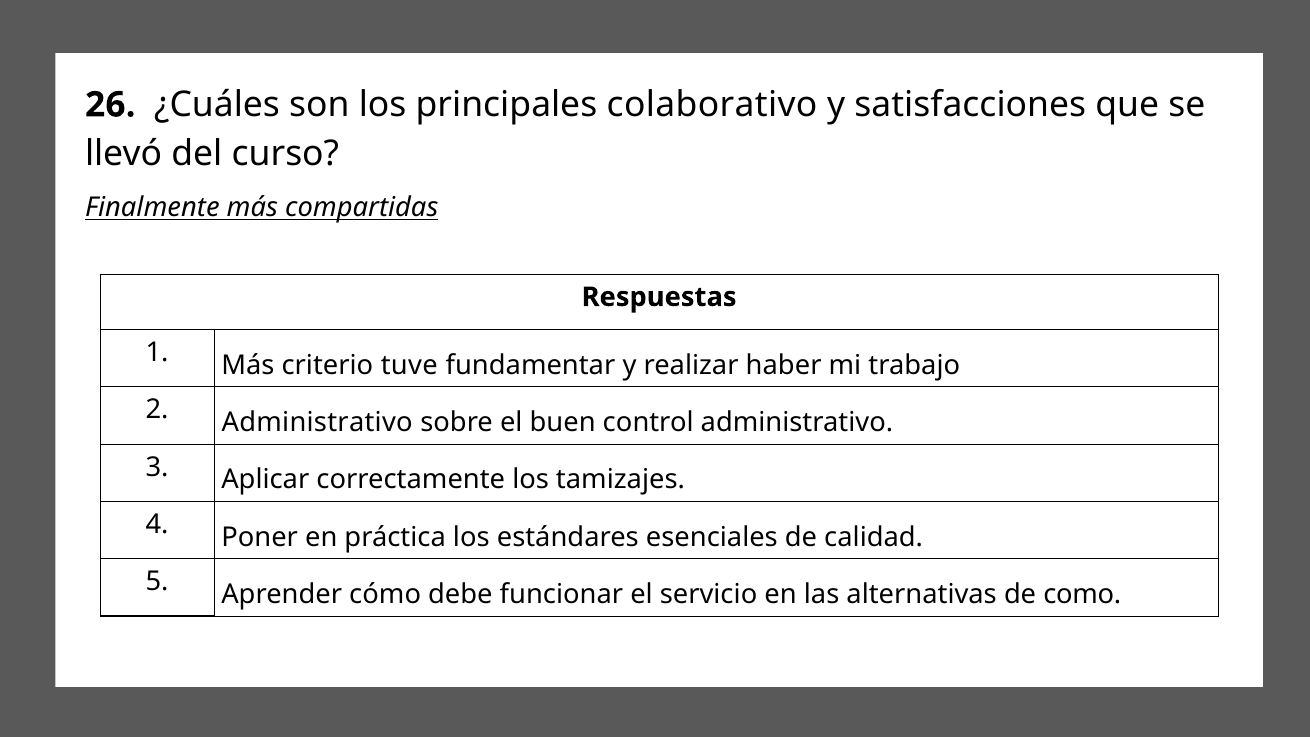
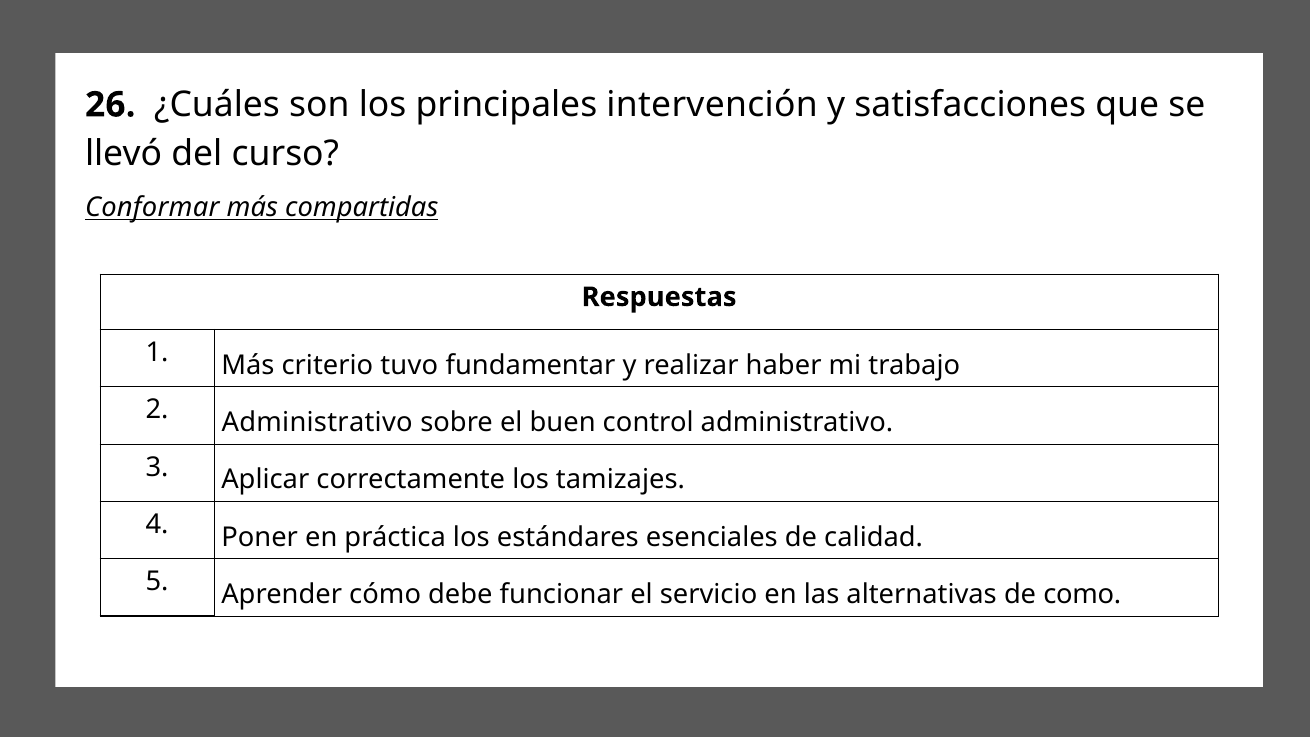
colaborativo: colaborativo -> intervención
Finalmente: Finalmente -> Conformar
tuve: tuve -> tuvo
